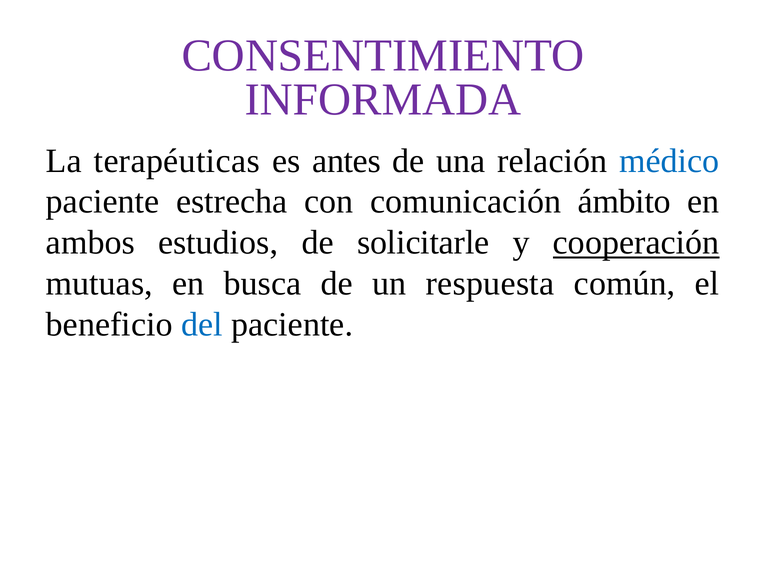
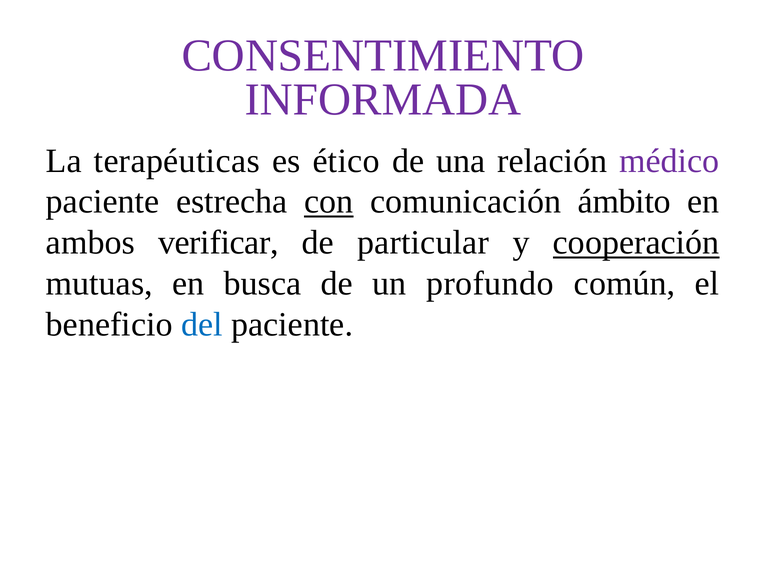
antes: antes -> ético
médico colour: blue -> purple
con underline: none -> present
estudios: estudios -> verificar
solicitarle: solicitarle -> particular
respuesta: respuesta -> profundo
